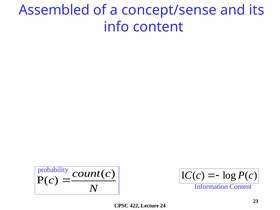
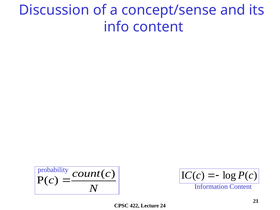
Assembled: Assembled -> Discussion
